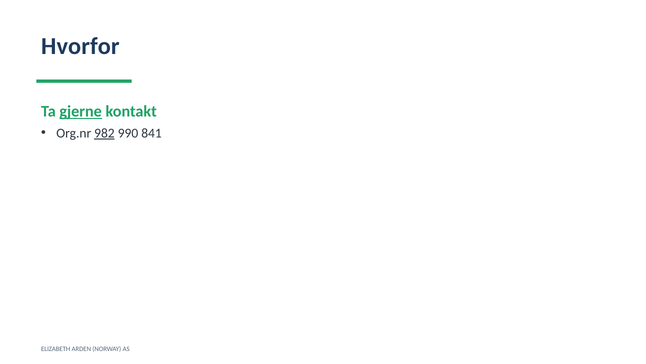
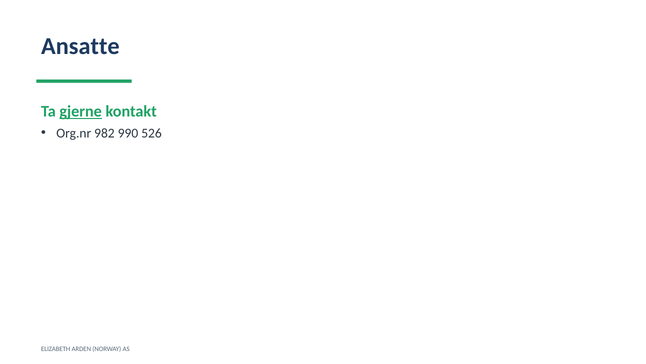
Hvorfor: Hvorfor -> Ansatte
982 underline: present -> none
841: 841 -> 526
